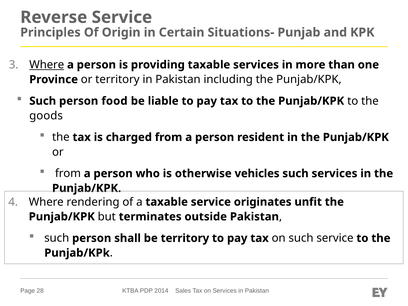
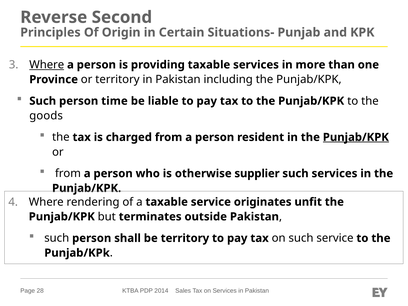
Reverse Service: Service -> Second
food: food -> time
Punjab/KPK at (356, 137) underline: none -> present
vehicles: vehicles -> supplier
